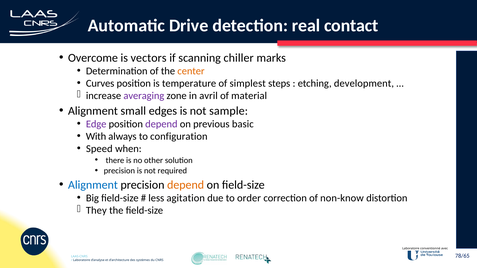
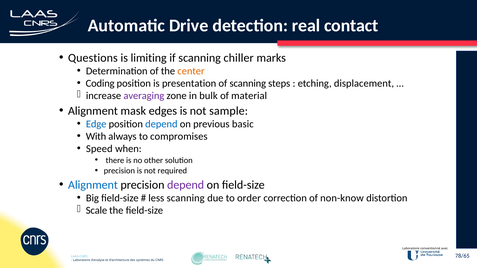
Overcome: Overcome -> Questions
vectors: vectors -> limiting
Curves: Curves -> Coding
temperature: temperature -> presentation
of simplest: simplest -> scanning
development: development -> displacement
avril: avril -> bulk
small: small -> mask
Edge colour: purple -> blue
depend at (161, 124) colour: purple -> blue
configuration: configuration -> compromises
depend at (186, 185) colour: orange -> purple
less agitation: agitation -> scanning
They: They -> Scale
